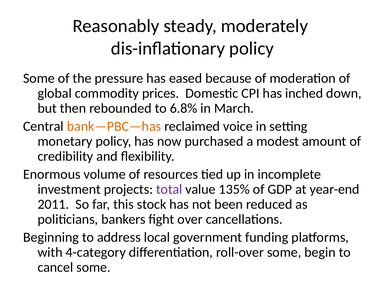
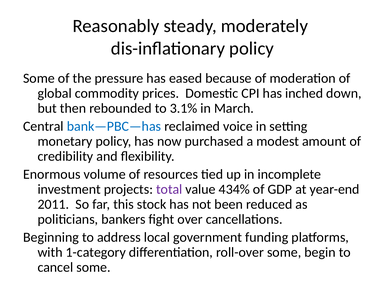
6.8%: 6.8% -> 3.1%
bank—PBC—has colour: orange -> blue
135%: 135% -> 434%
4-category: 4-category -> 1-category
